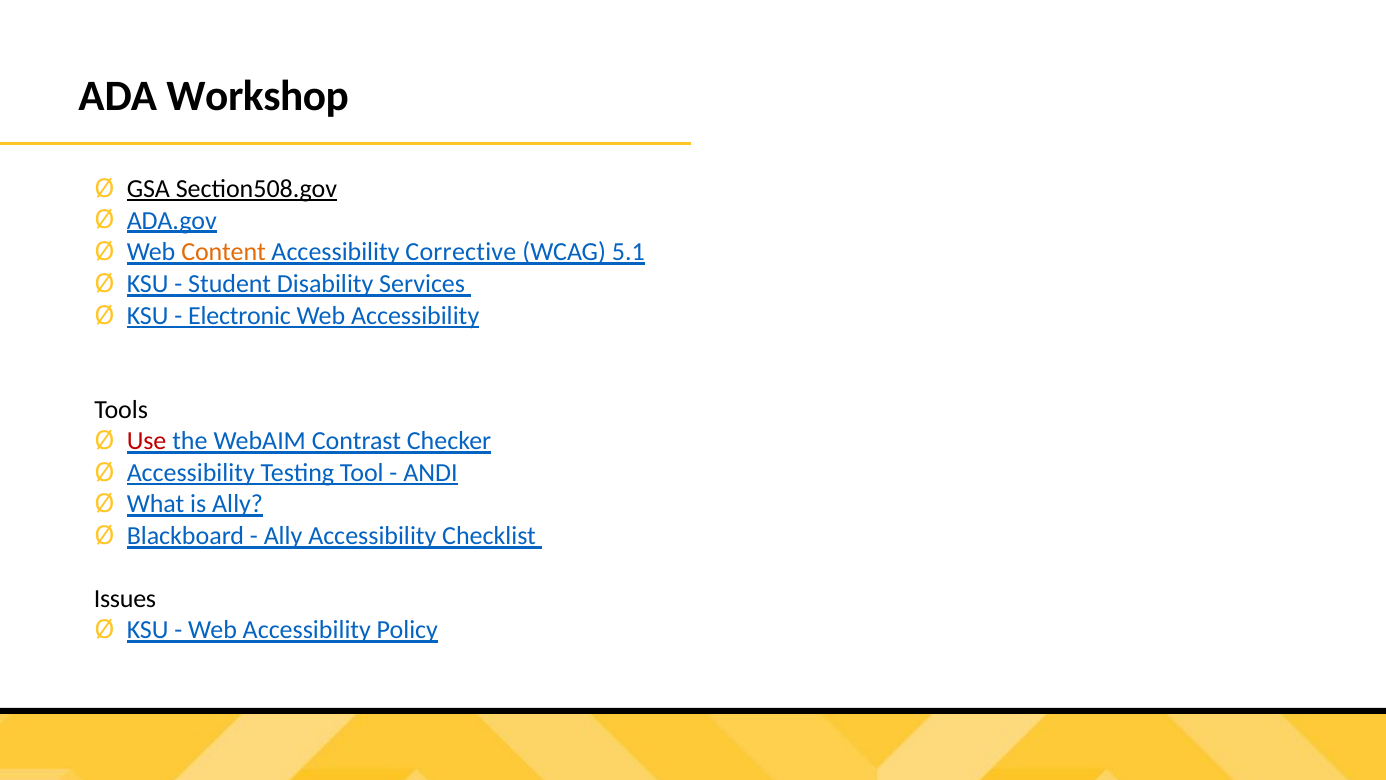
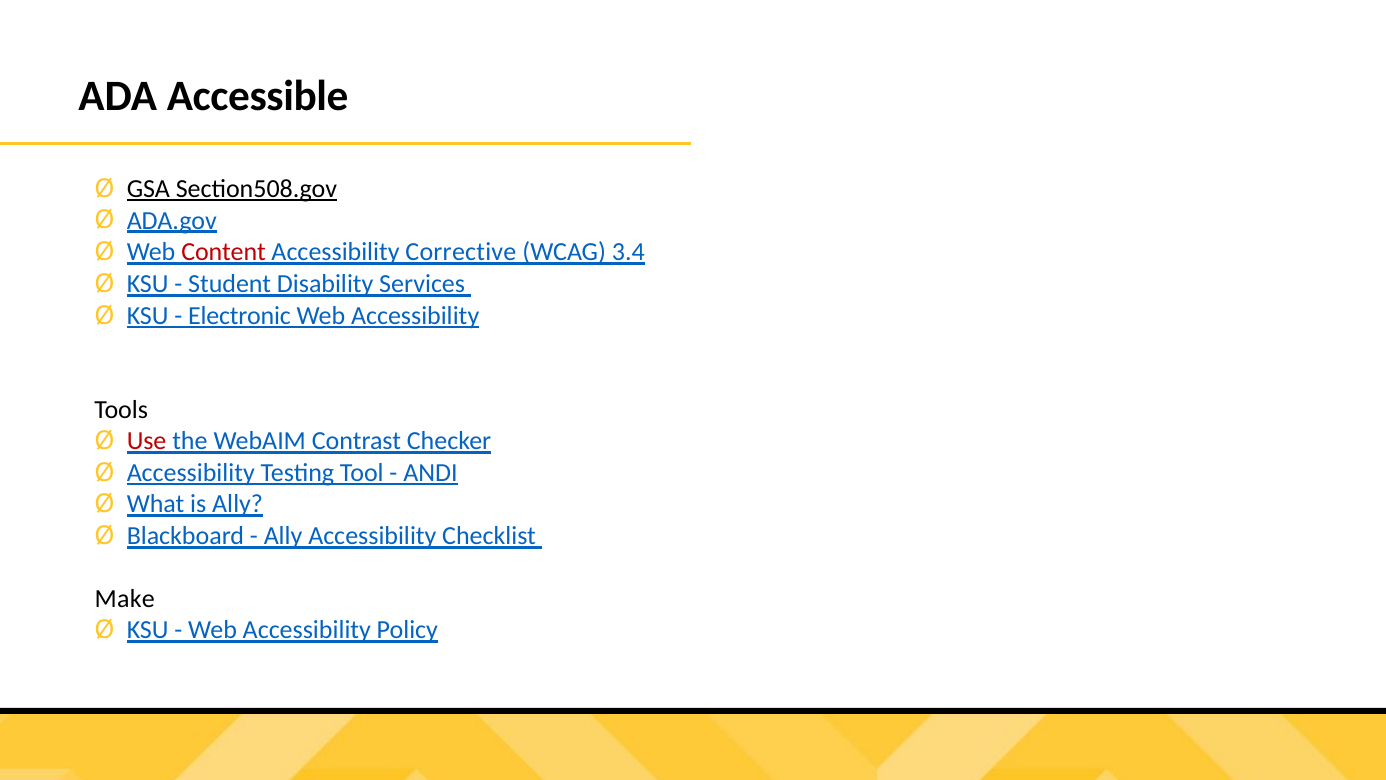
Workshop: Workshop -> Accessible
Content colour: orange -> red
5.1: 5.1 -> 3.4
Issues: Issues -> Make
